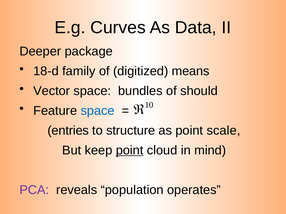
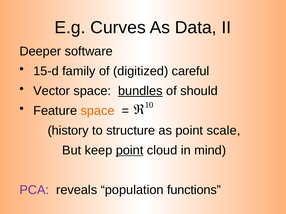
package: package -> software
18-d: 18-d -> 15-d
means: means -> careful
bundles underline: none -> present
space at (98, 111) colour: blue -> orange
entries: entries -> history
operates: operates -> functions
